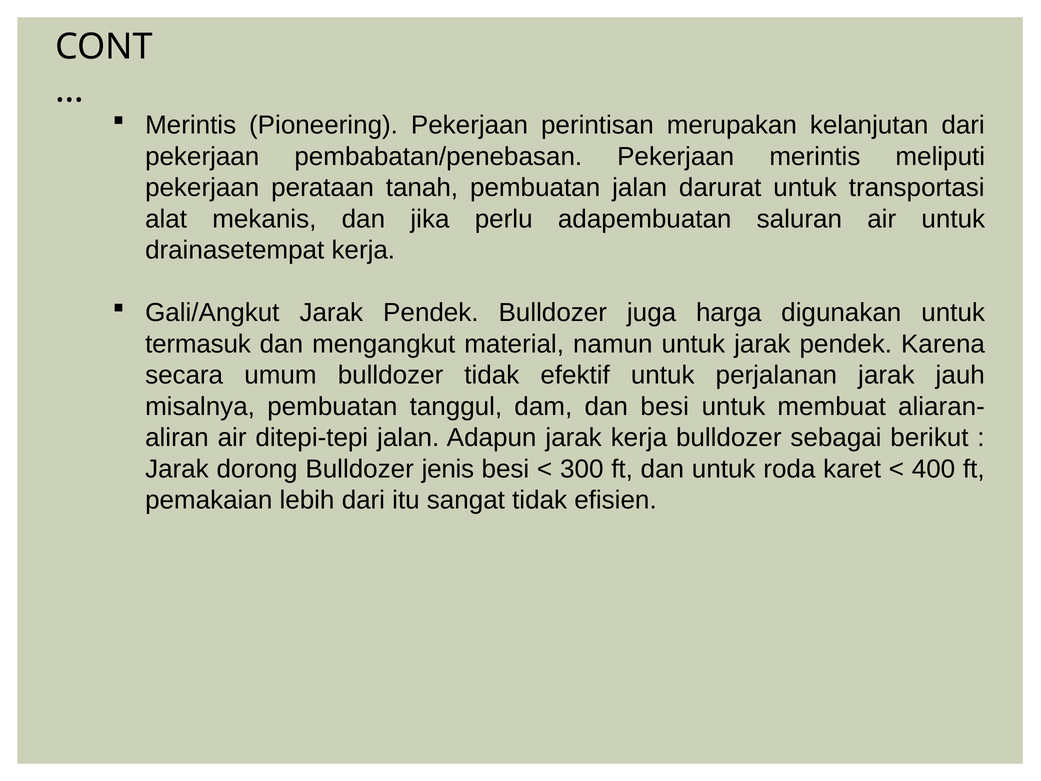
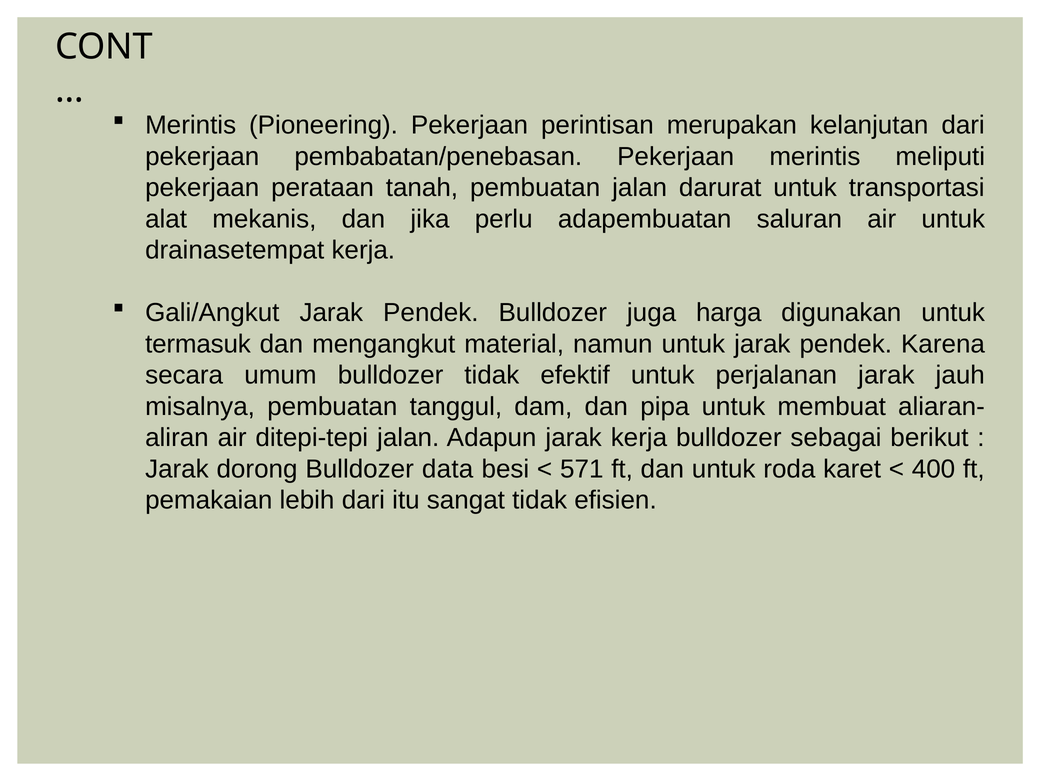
dan besi: besi -> pipa
jenis: jenis -> data
300: 300 -> 571
